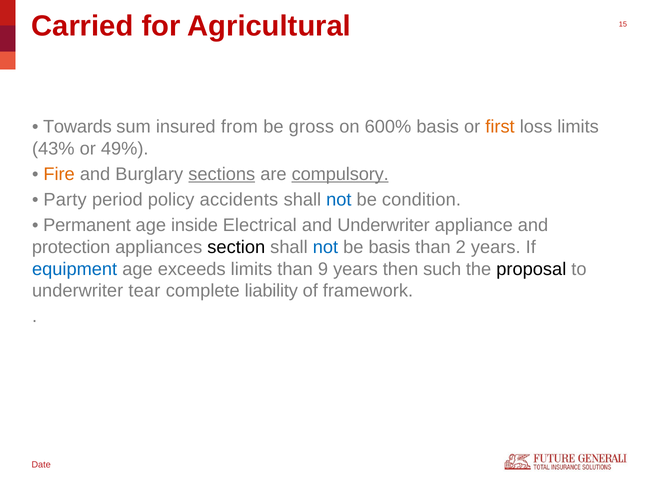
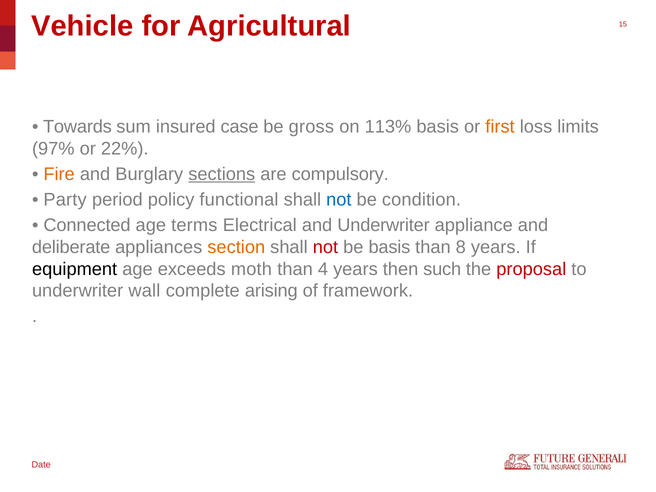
Carried: Carried -> Vehicle
from: from -> case
600%: 600% -> 113%
43%: 43% -> 97%
49%: 49% -> 22%
compulsory underline: present -> none
accidents: accidents -> functional
Permanent: Permanent -> Connected
inside: inside -> terms
protection: protection -> deliberate
section colour: black -> orange
not at (325, 247) colour: blue -> red
2: 2 -> 8
equipment colour: blue -> black
exceeds limits: limits -> moth
9: 9 -> 4
proposal colour: black -> red
tear: tear -> wall
liability: liability -> arising
